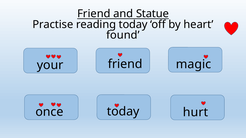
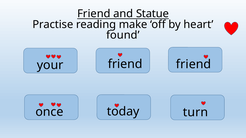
reading today: today -> make
your magic: magic -> friend
hurt: hurt -> turn
